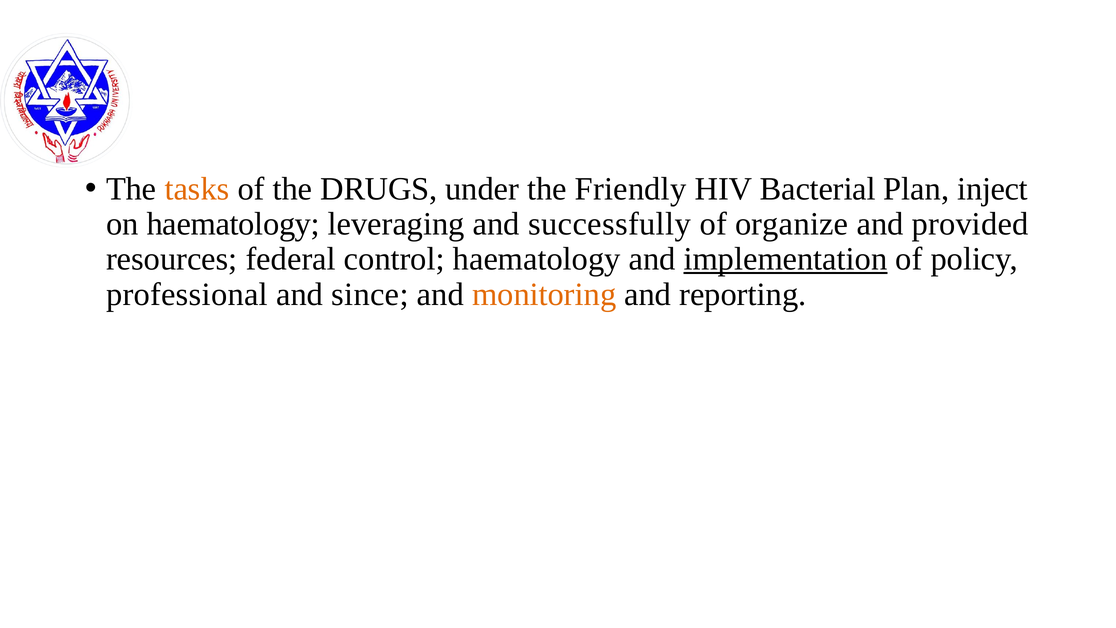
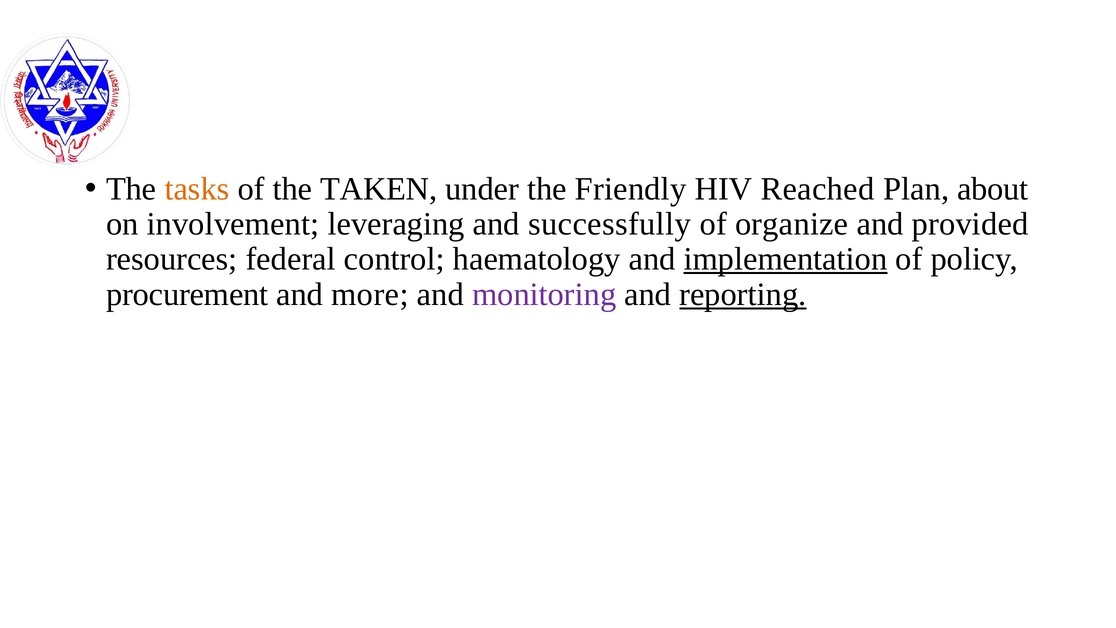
DRUGS: DRUGS -> TAKEN
Bacterial: Bacterial -> Reached
inject: inject -> about
on haematology: haematology -> involvement
professional: professional -> procurement
since: since -> more
monitoring colour: orange -> purple
reporting underline: none -> present
